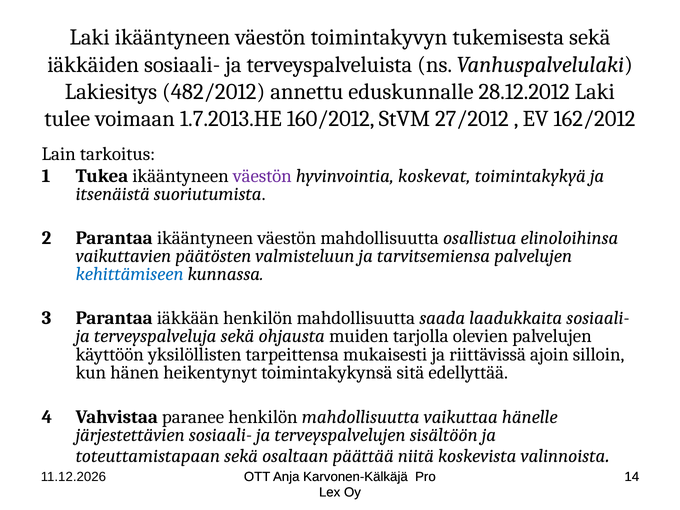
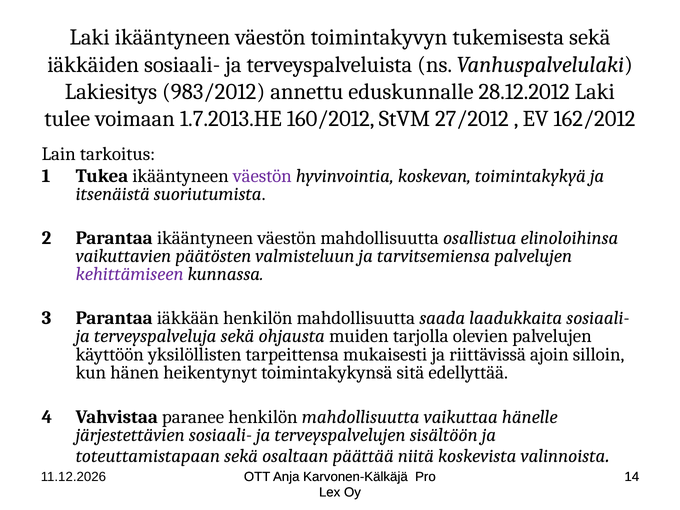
482/2012: 482/2012 -> 983/2012
koskevat: koskevat -> koskevan
kehittämiseen colour: blue -> purple
